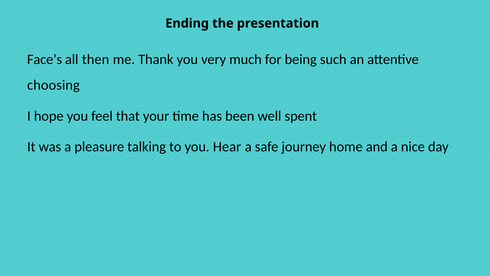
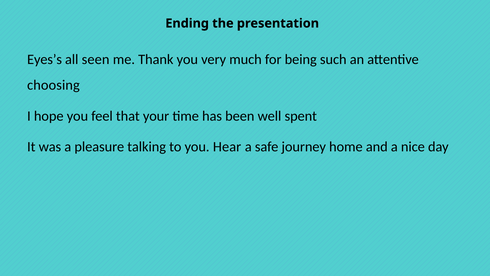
Face’s: Face’s -> Eyes’s
then: then -> seen
